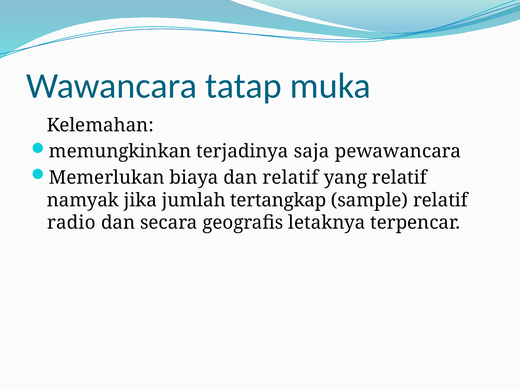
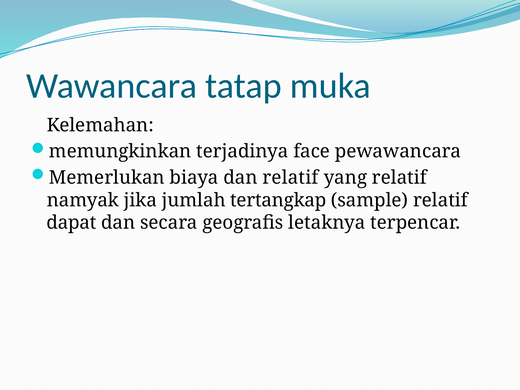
saja: saja -> face
radio: radio -> dapat
